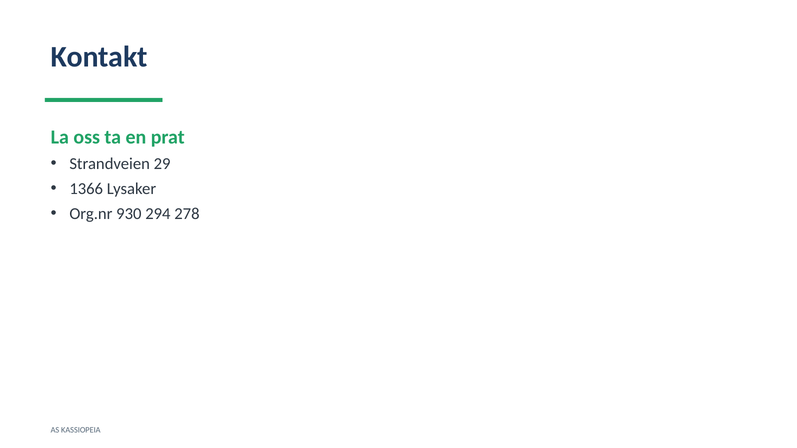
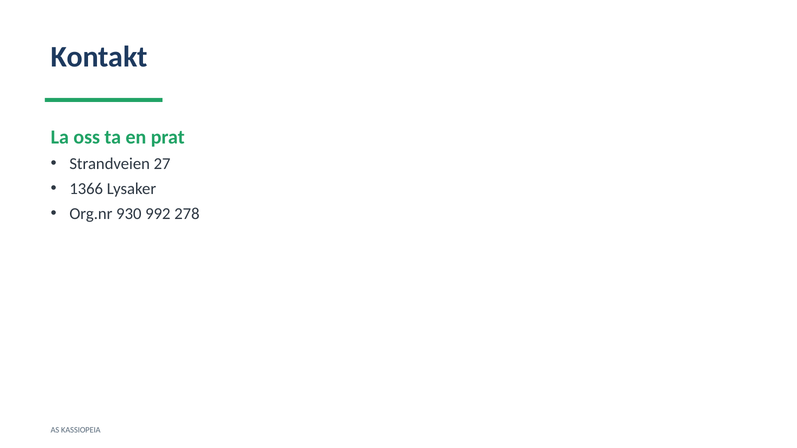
29: 29 -> 27
294: 294 -> 992
